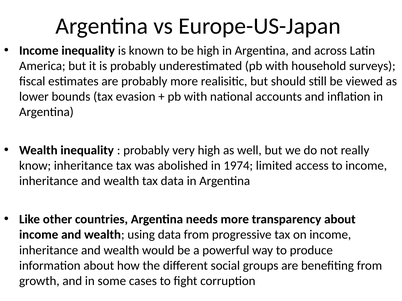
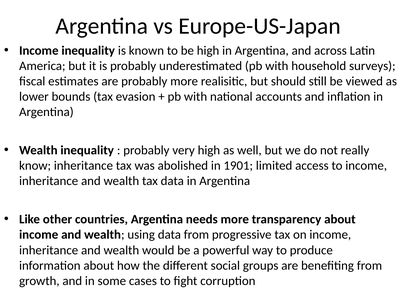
1974: 1974 -> 1901
